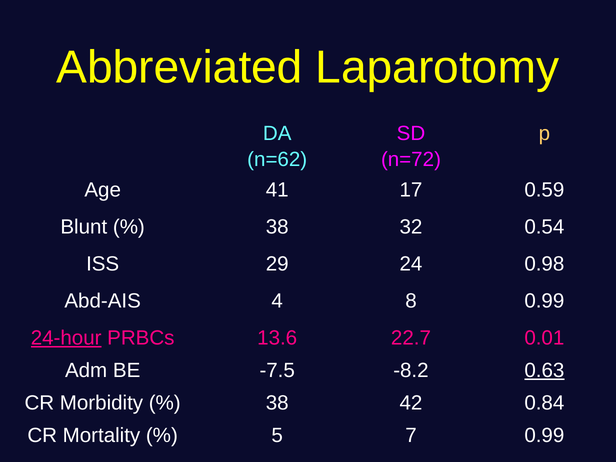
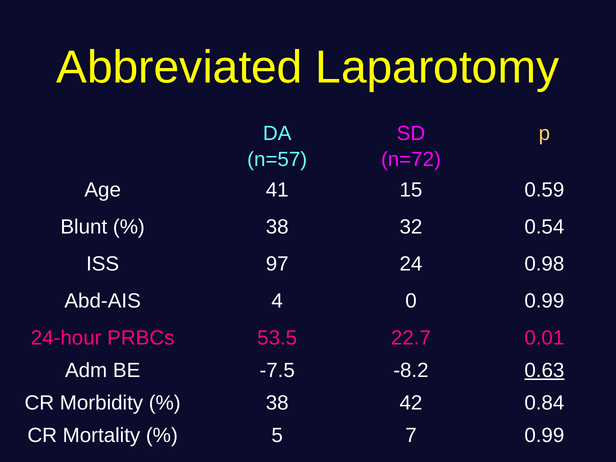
n=62: n=62 -> n=57
17: 17 -> 15
29: 29 -> 97
8: 8 -> 0
24-hour underline: present -> none
13.6: 13.6 -> 53.5
